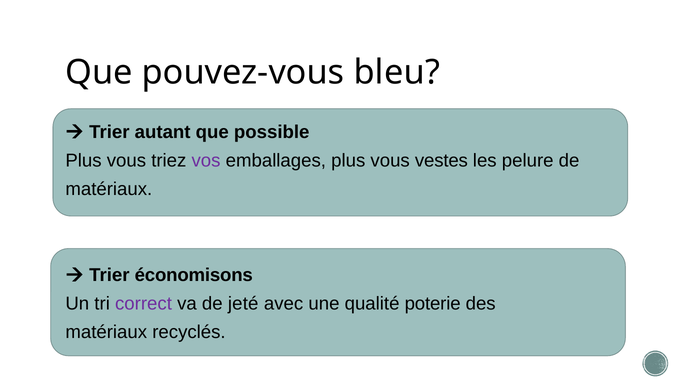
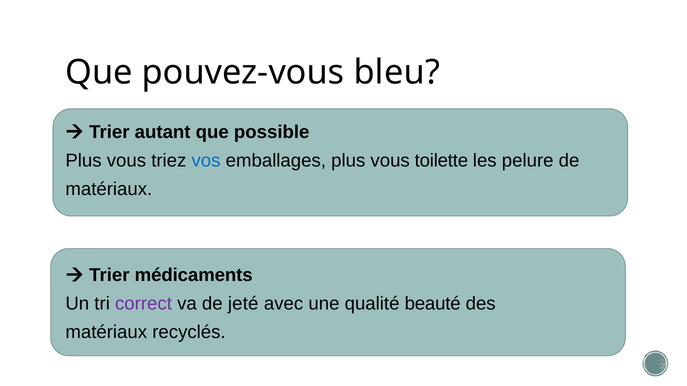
vos colour: purple -> blue
vestes: vestes -> toilette
économisons: économisons -> médicaments
poterie: poterie -> beauté
